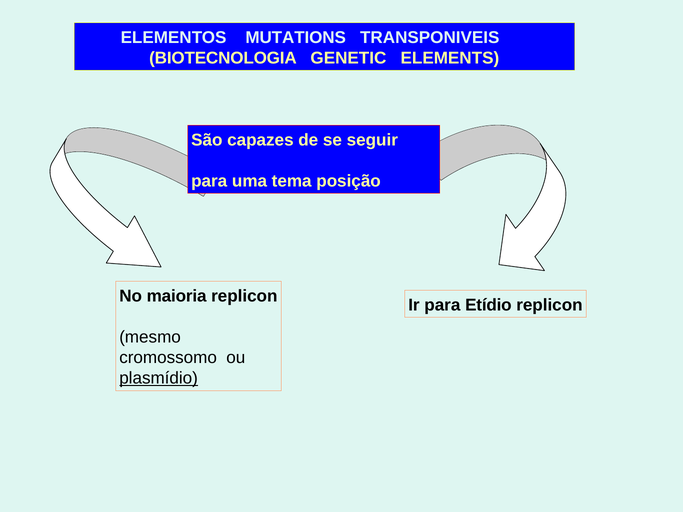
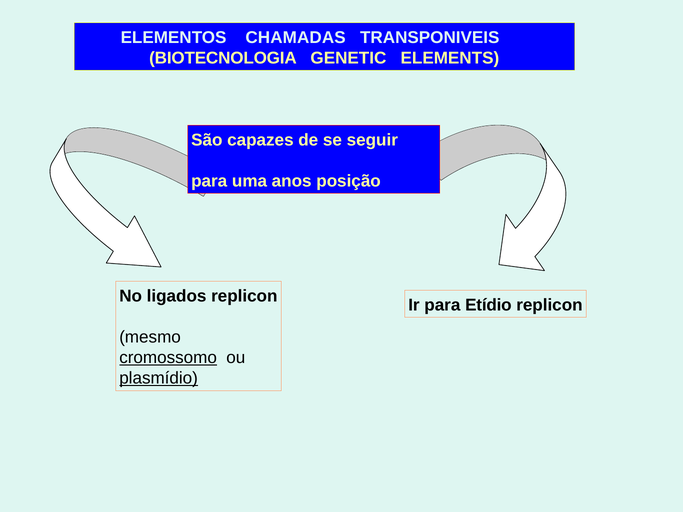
MUTATIONS: MUTATIONS -> CHAMADAS
tema: tema -> anos
maioria: maioria -> ligados
cromossomo underline: none -> present
